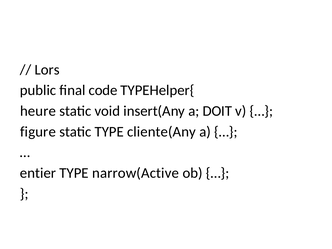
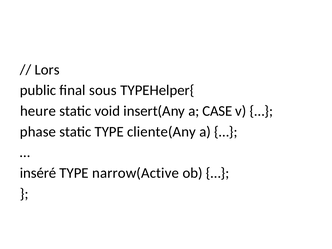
code: code -> sous
DOIT: DOIT -> CASE
figure: figure -> phase
entier: entier -> inséré
